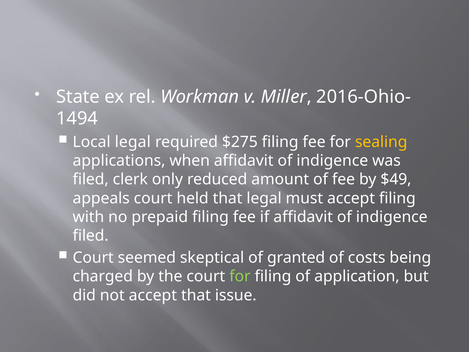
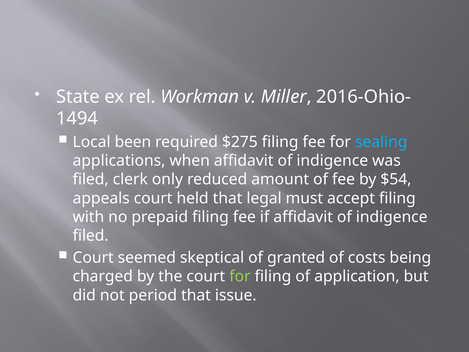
Local legal: legal -> been
sealing colour: yellow -> light blue
$49: $49 -> $54
not accept: accept -> period
